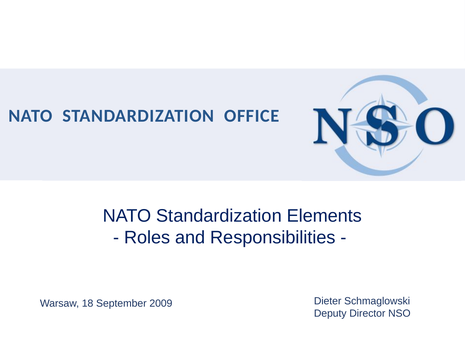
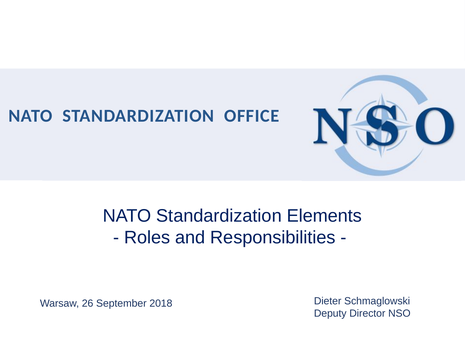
18: 18 -> 26
2009: 2009 -> 2018
